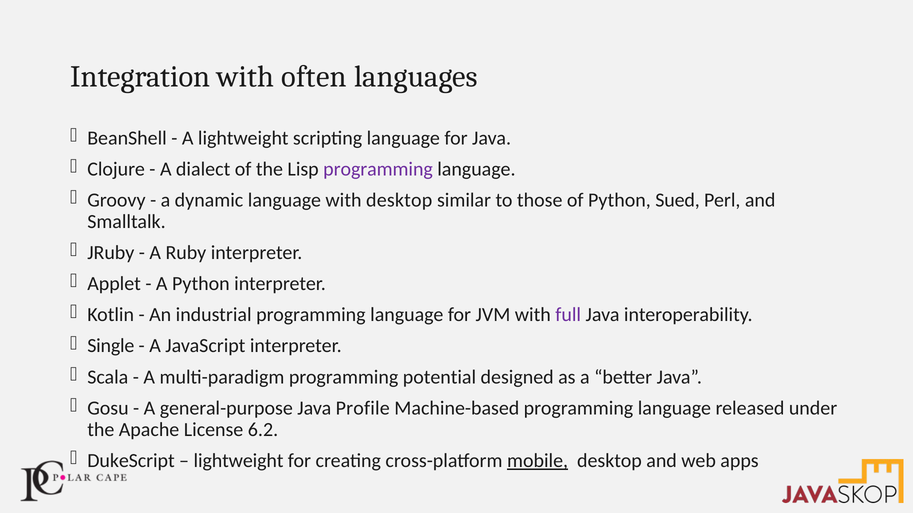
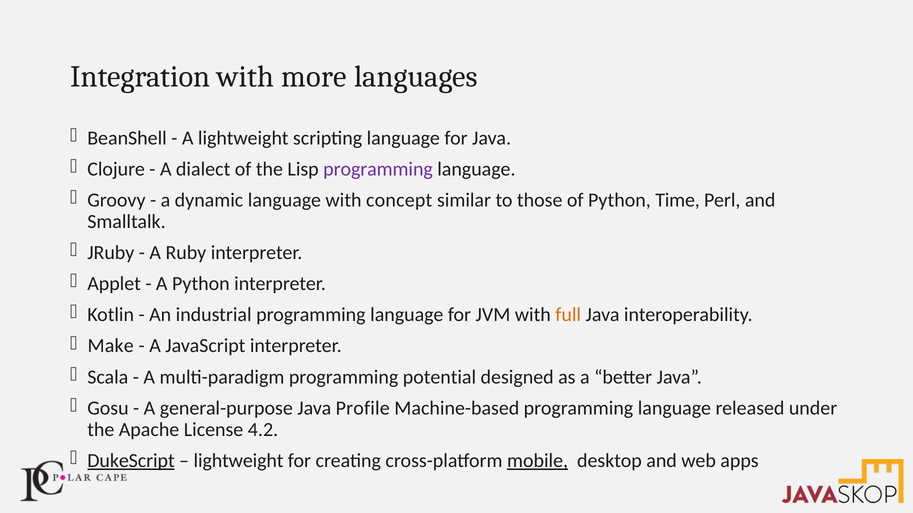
often: often -> more
with desktop: desktop -> concept
Sued: Sued -> Time
full colour: purple -> orange
Single: Single -> Make
6.2: 6.2 -> 4.2
DukeScript underline: none -> present
